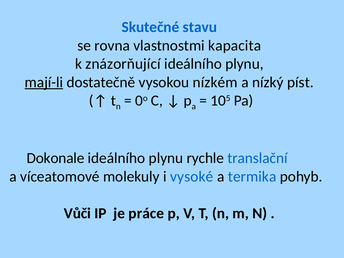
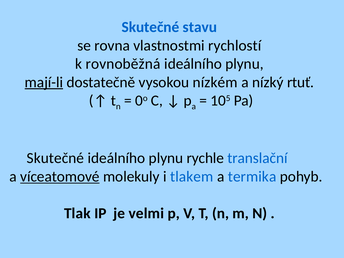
kapacita: kapacita -> rychlostí
znázorňující: znázorňující -> rovnoběžná
píst: píst -> rtuť
Dokonale at (56, 158): Dokonale -> Skutečné
víceatomové underline: none -> present
vysoké: vysoké -> tlakem
Vůči: Vůči -> Tlak
práce: práce -> velmi
